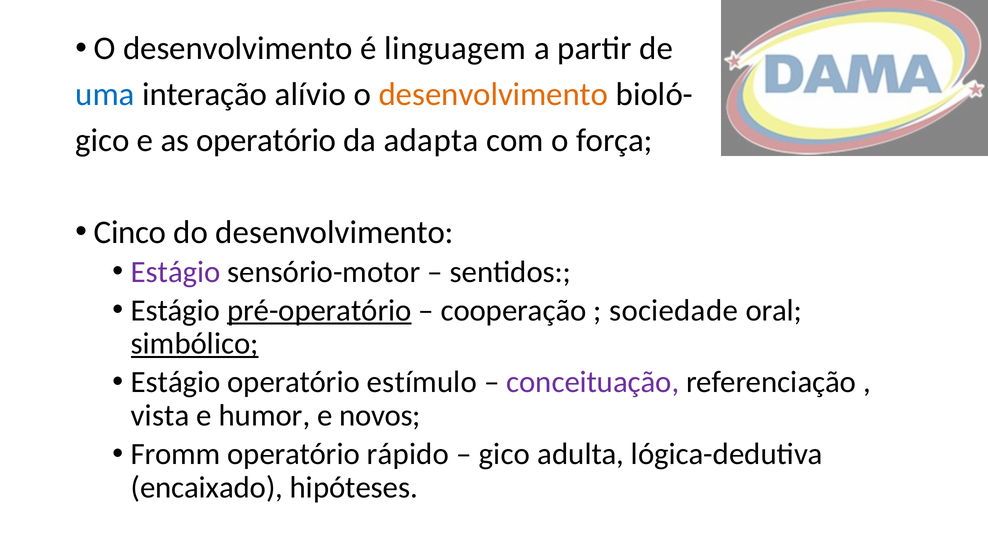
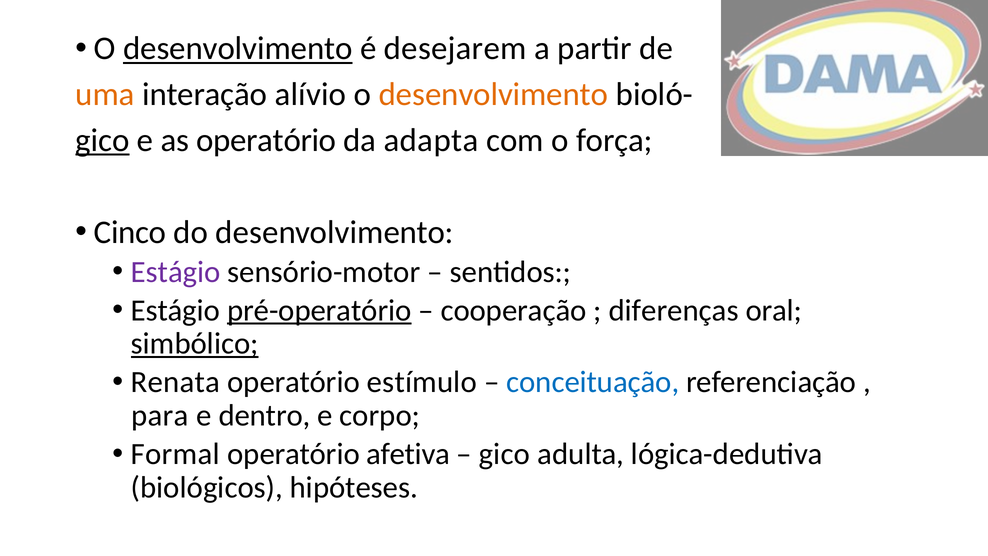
desenvolvimento at (238, 49) underline: none -> present
linguagem: linguagem -> desejarem
uma colour: blue -> orange
gico at (102, 140) underline: none -> present
sociedade: sociedade -> diferenças
Estágio at (176, 382): Estágio -> Renata
conceituação colour: purple -> blue
vista: vista -> para
humor: humor -> dentro
novos: novos -> corpo
Fromm: Fromm -> Formal
rápido: rápido -> afetiva
encaixado: encaixado -> biológicos
